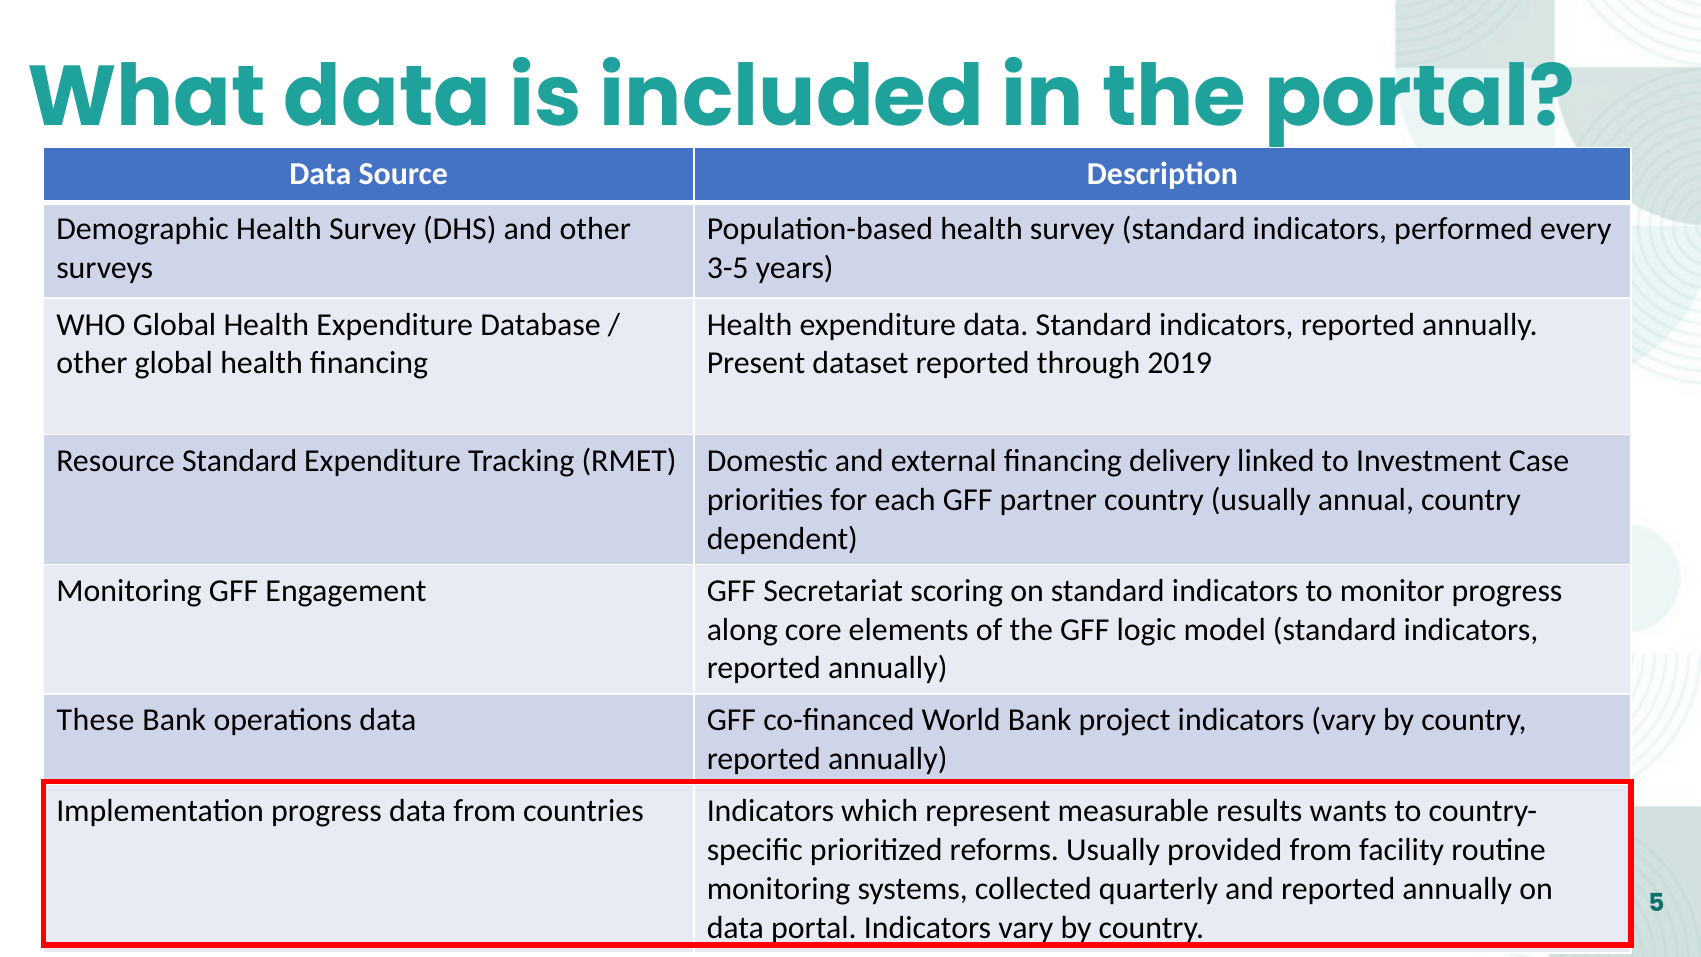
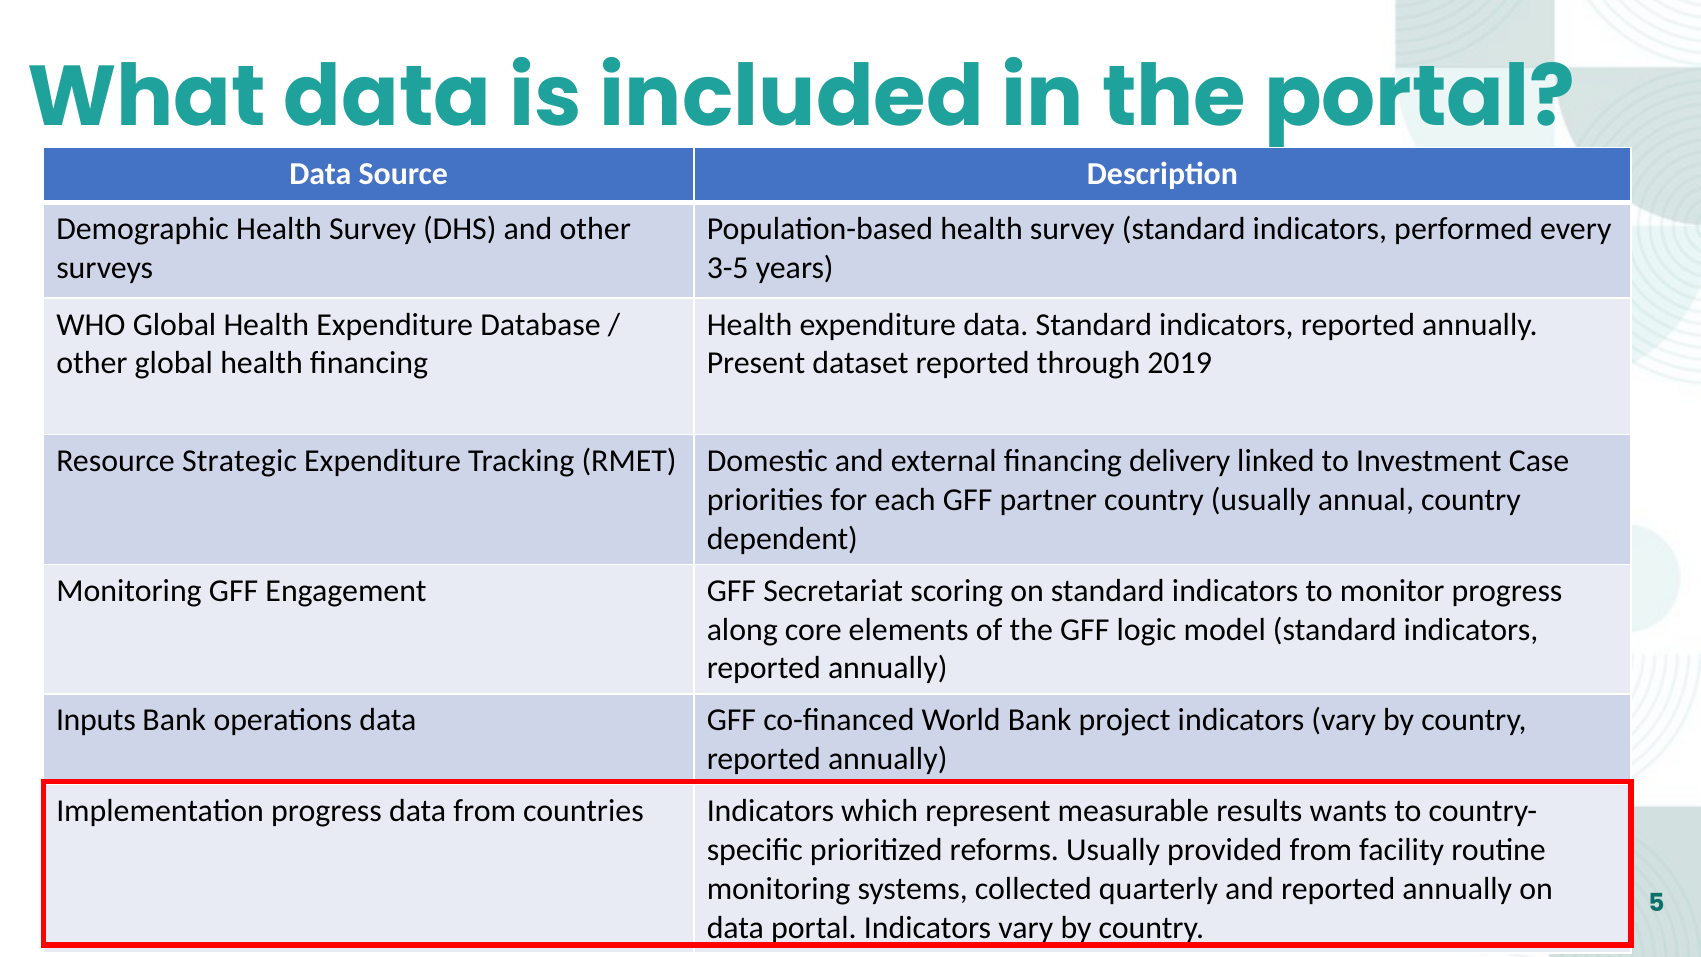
Resource Standard: Standard -> Strategic
These: These -> Inputs
